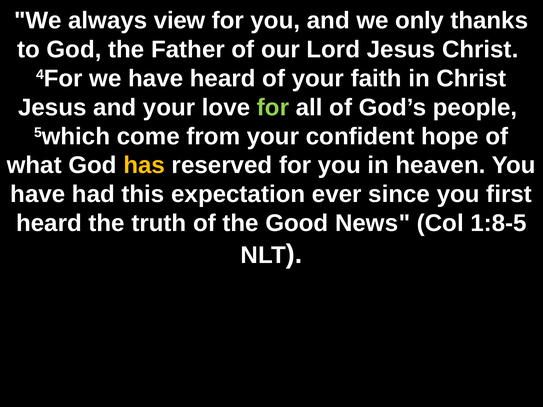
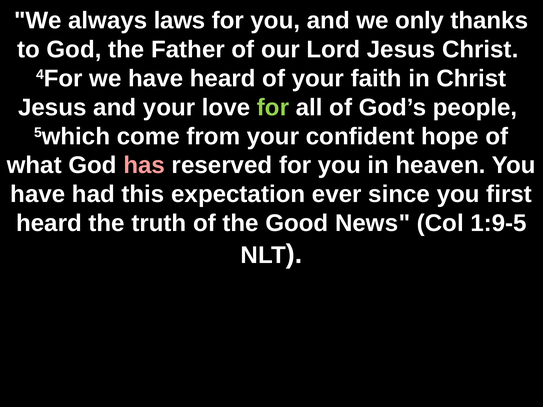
view: view -> laws
has colour: yellow -> pink
1:8-5: 1:8-5 -> 1:9-5
